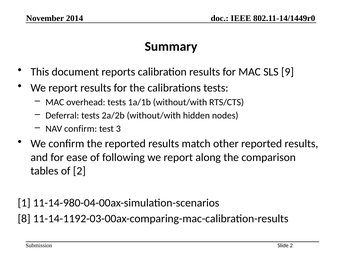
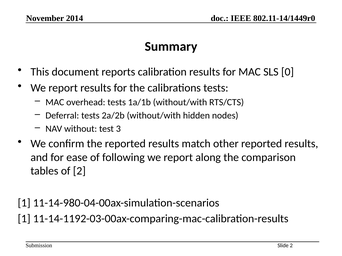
9: 9 -> 0
NAV confirm: confirm -> without
8 at (24, 219): 8 -> 1
